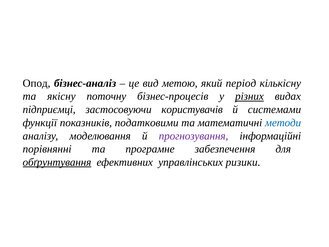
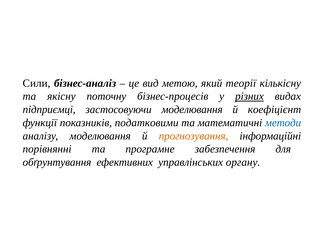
Опод: Опод -> Сили
період: період -> теорії
застосовуючи користувачів: користувачів -> моделювання
системами: системами -> коефіцієнт
прогнозування colour: purple -> orange
обґрунтування underline: present -> none
ризики: ризики -> органу
